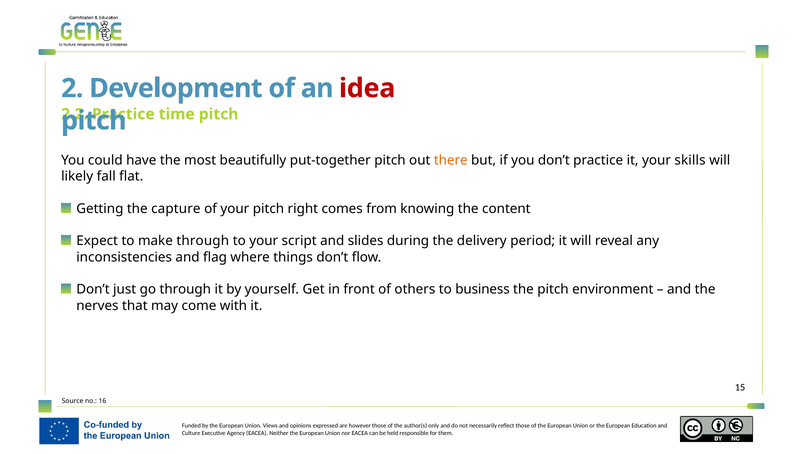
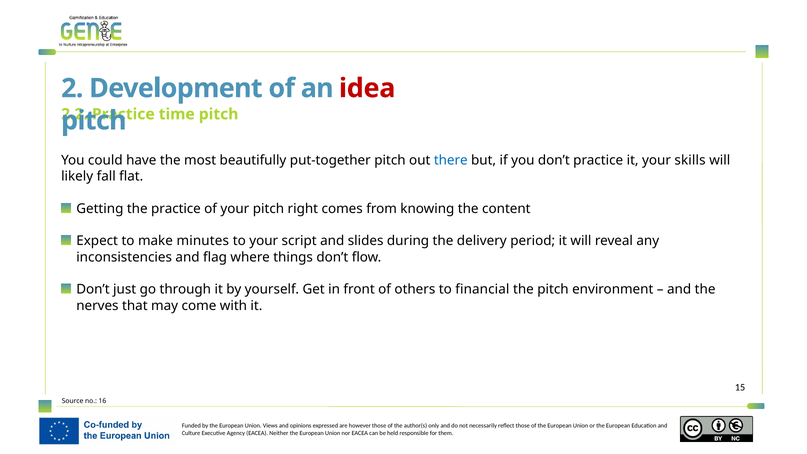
there colour: orange -> blue
the capture: capture -> practice
make through: through -> minutes
business: business -> financial
